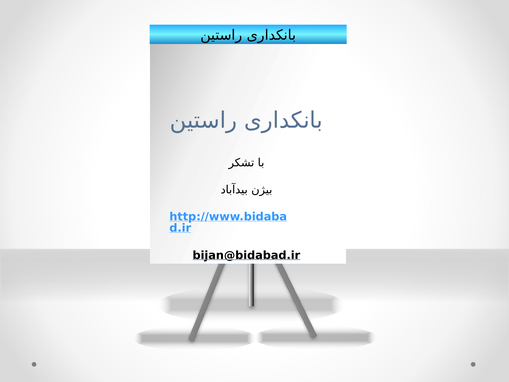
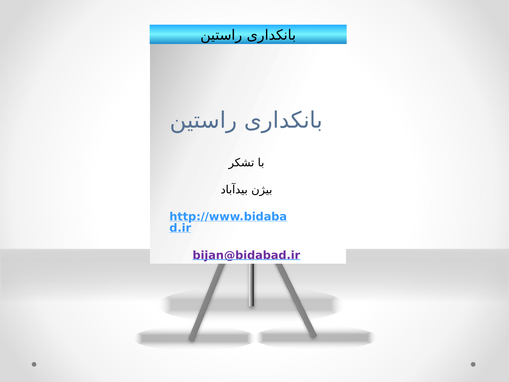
bijan@bidabad.ir colour: black -> purple
